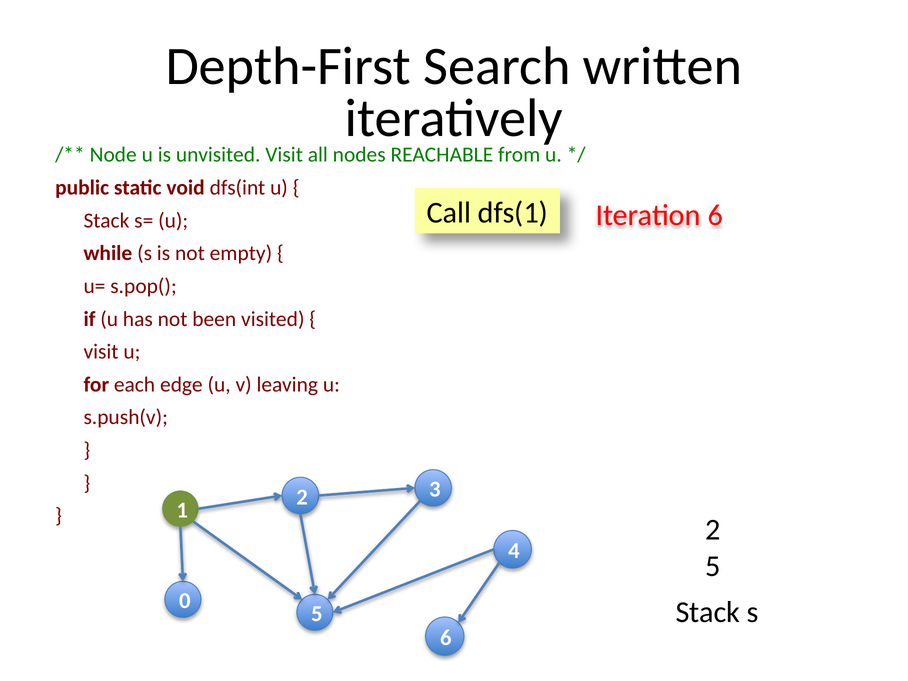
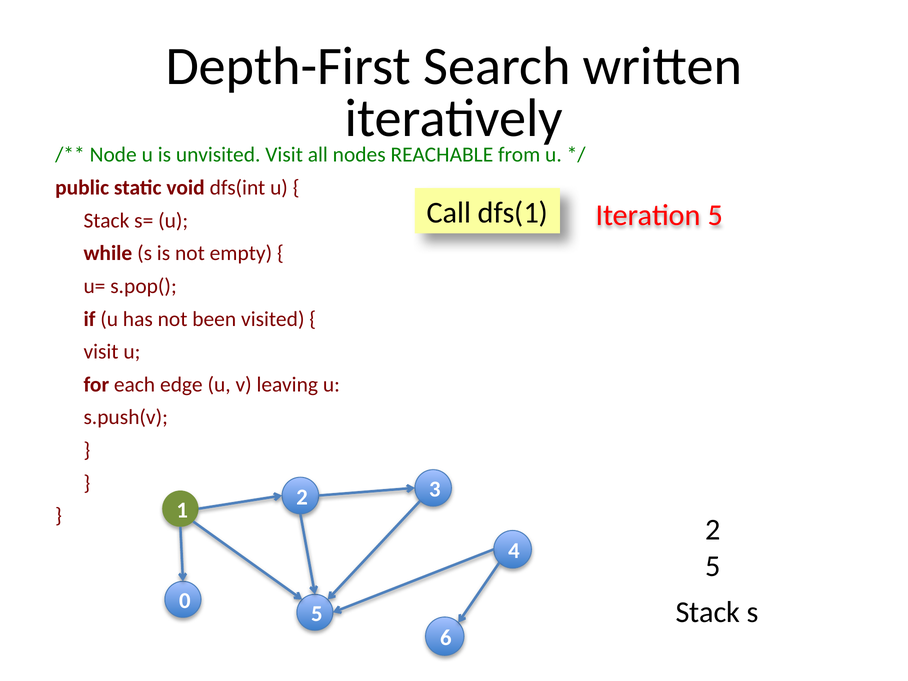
Iteration 6: 6 -> 5
